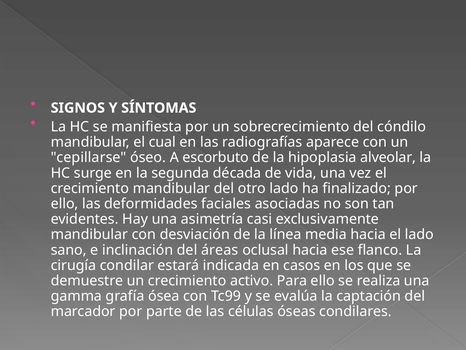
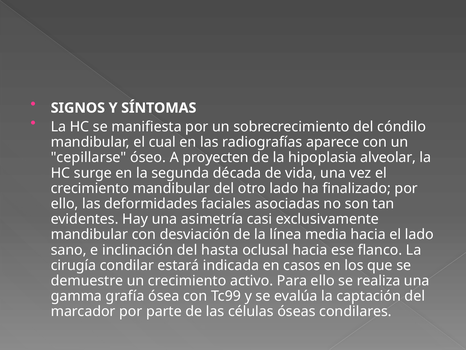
escorbuto: escorbuto -> proyecten
áreas: áreas -> hasta
